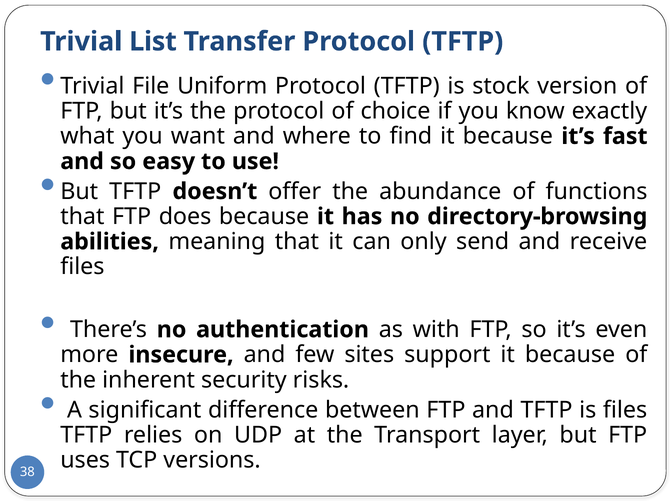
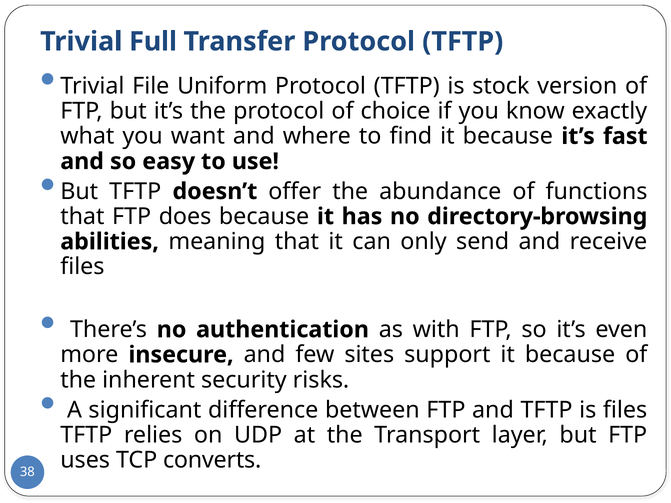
List: List -> Full
versions: versions -> converts
